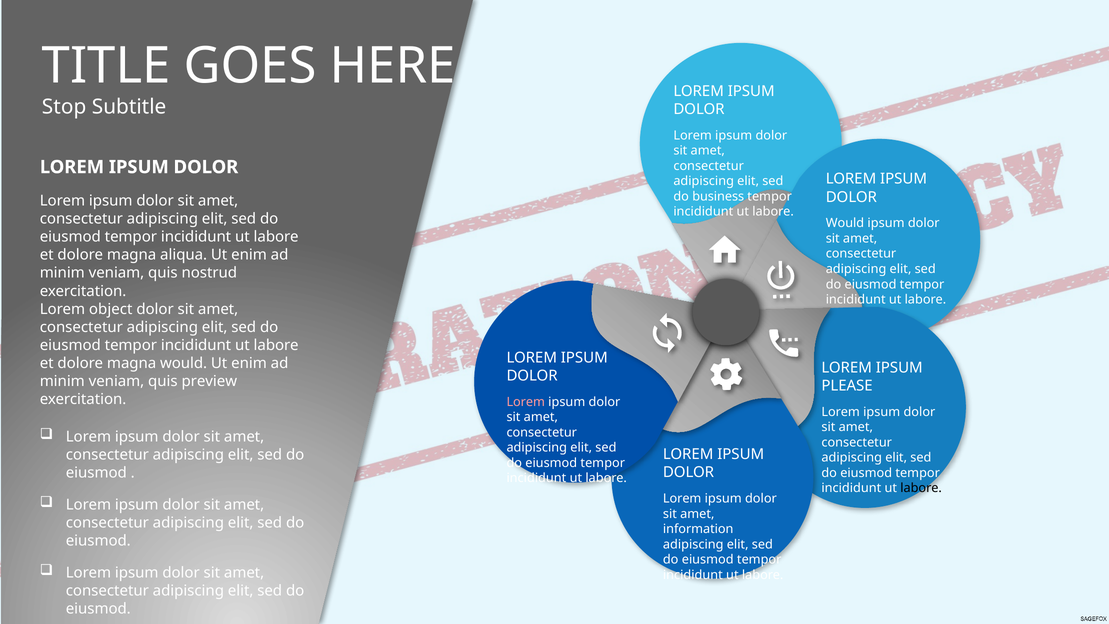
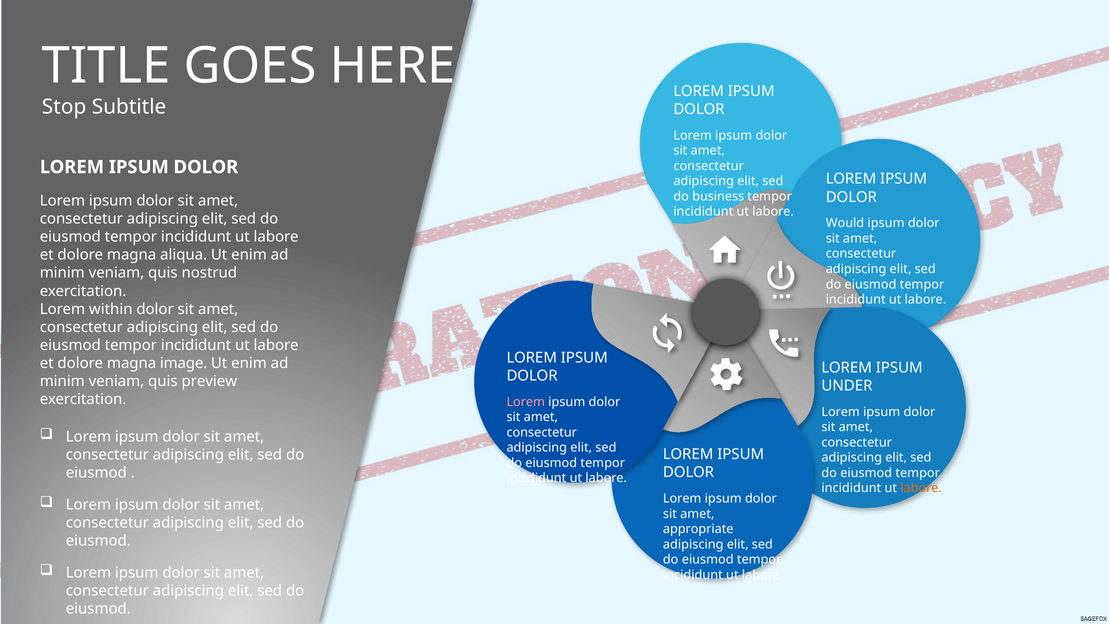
object: object -> within
magna would: would -> image
PLEASE: PLEASE -> UNDER
labore at (921, 488) colour: black -> orange
information: information -> appropriate
